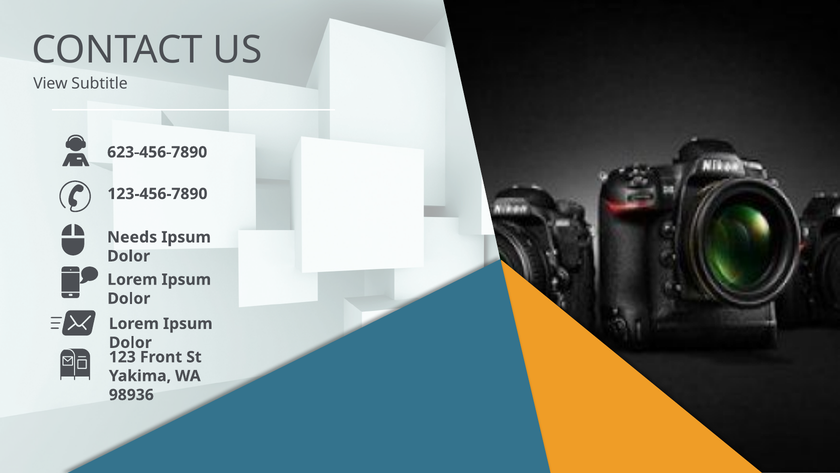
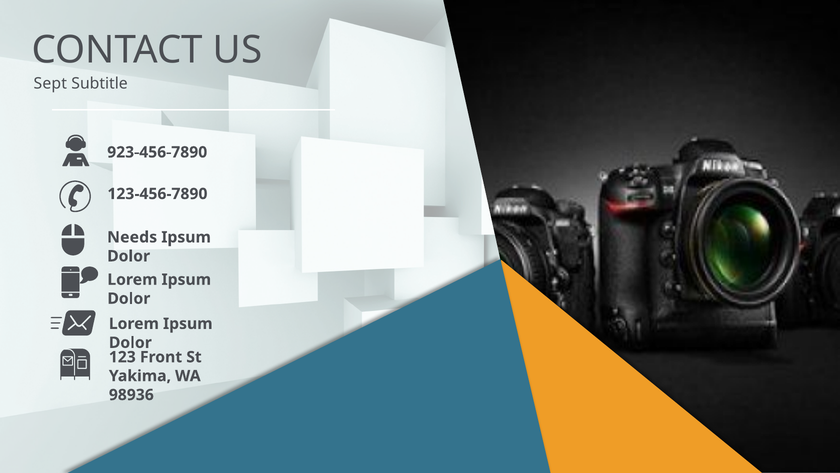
View: View -> Sept
623-456-7890: 623-456-7890 -> 923-456-7890
